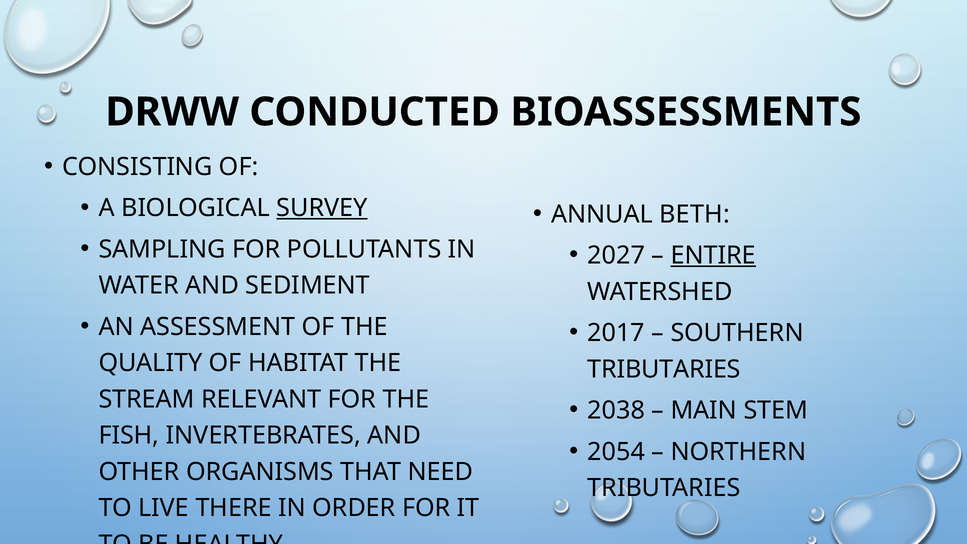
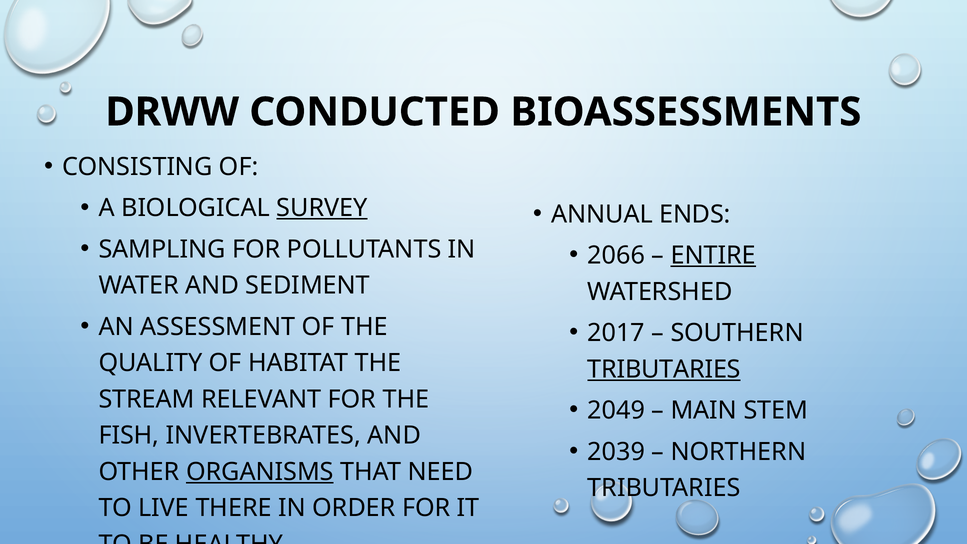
BETH: BETH -> ENDS
2027: 2027 -> 2066
TRIBUTARIES at (664, 369) underline: none -> present
2038: 2038 -> 2049
2054: 2054 -> 2039
ORGANISMS underline: none -> present
